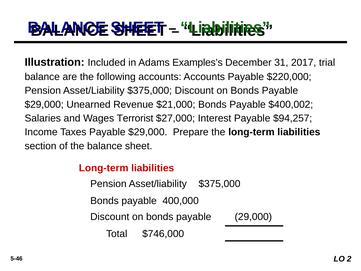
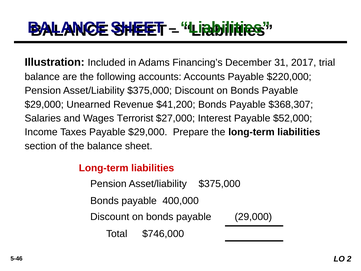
Examples’s: Examples’s -> Financing’s
$21,000: $21,000 -> $41,200
$400,002: $400,002 -> $368,307
$94,257: $94,257 -> $52,000
